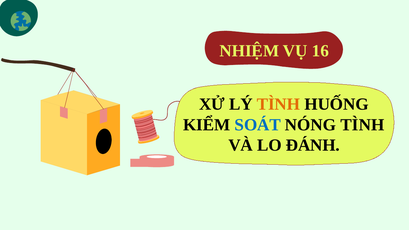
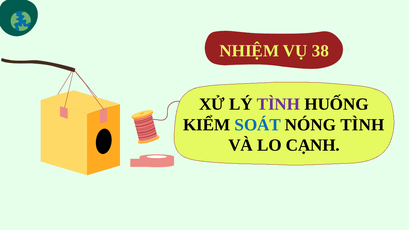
16: 16 -> 38
TÌNH at (278, 104) colour: orange -> purple
ĐÁNH: ĐÁNH -> CẠNH
